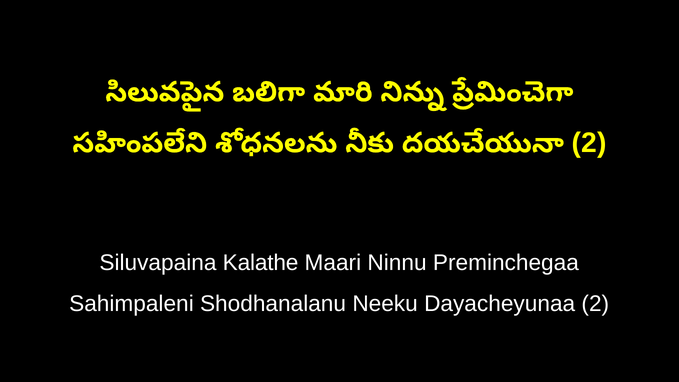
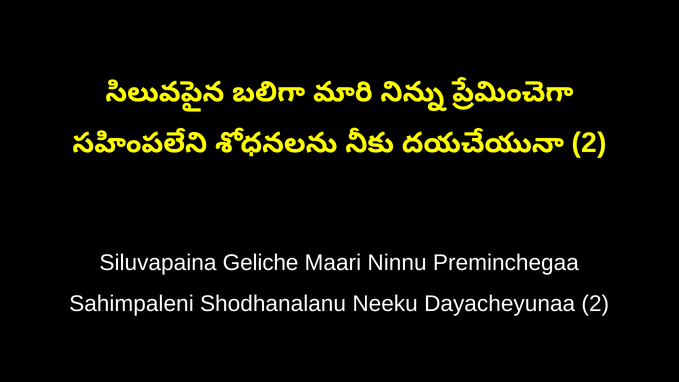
Kalathe: Kalathe -> Geliche
